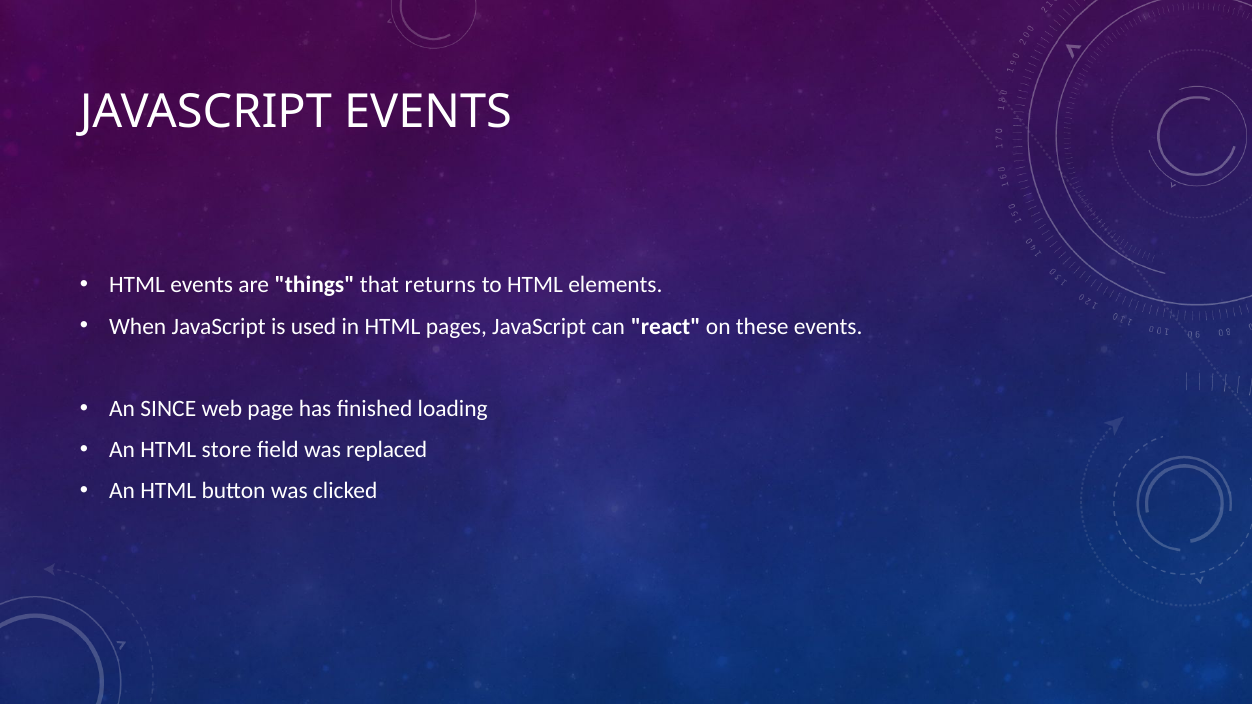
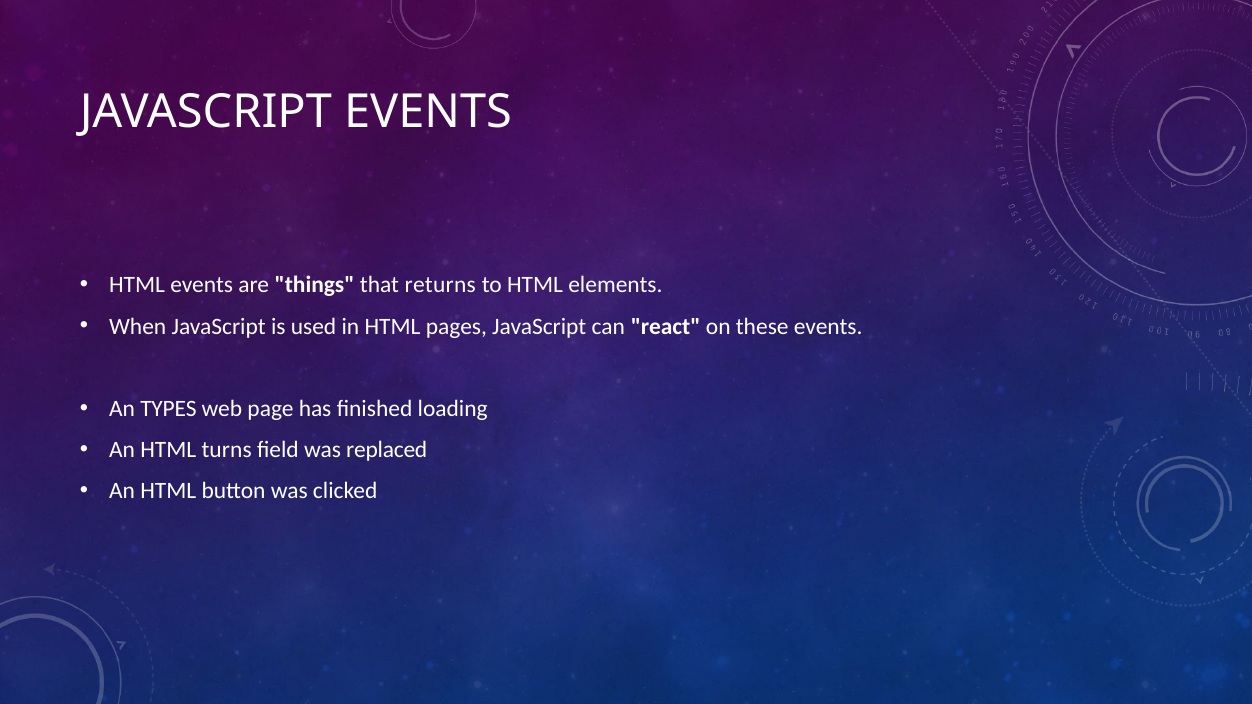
SINCE: SINCE -> TYPES
store: store -> turns
